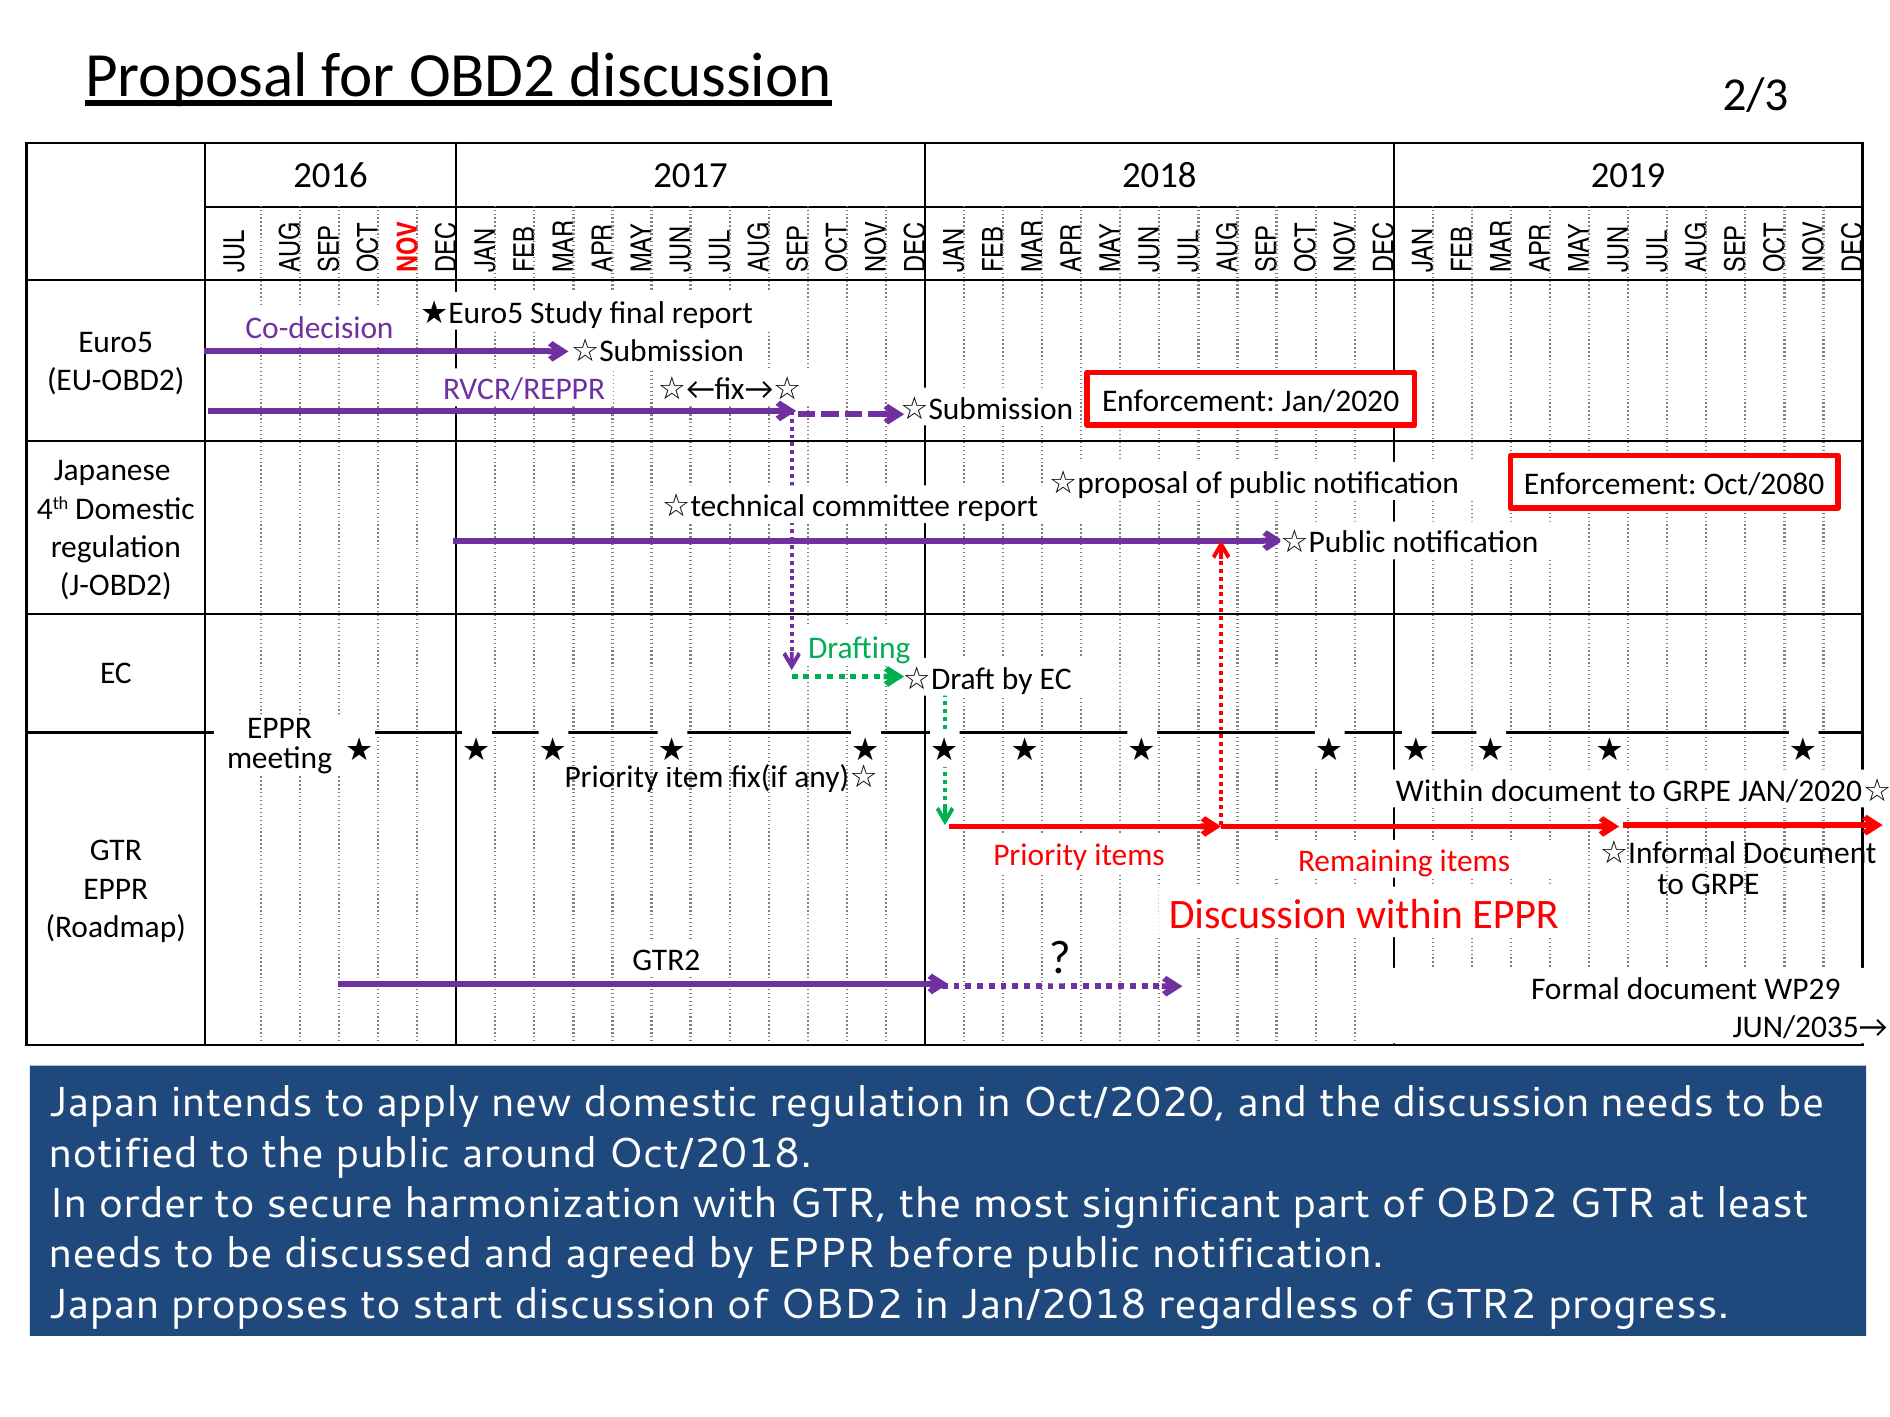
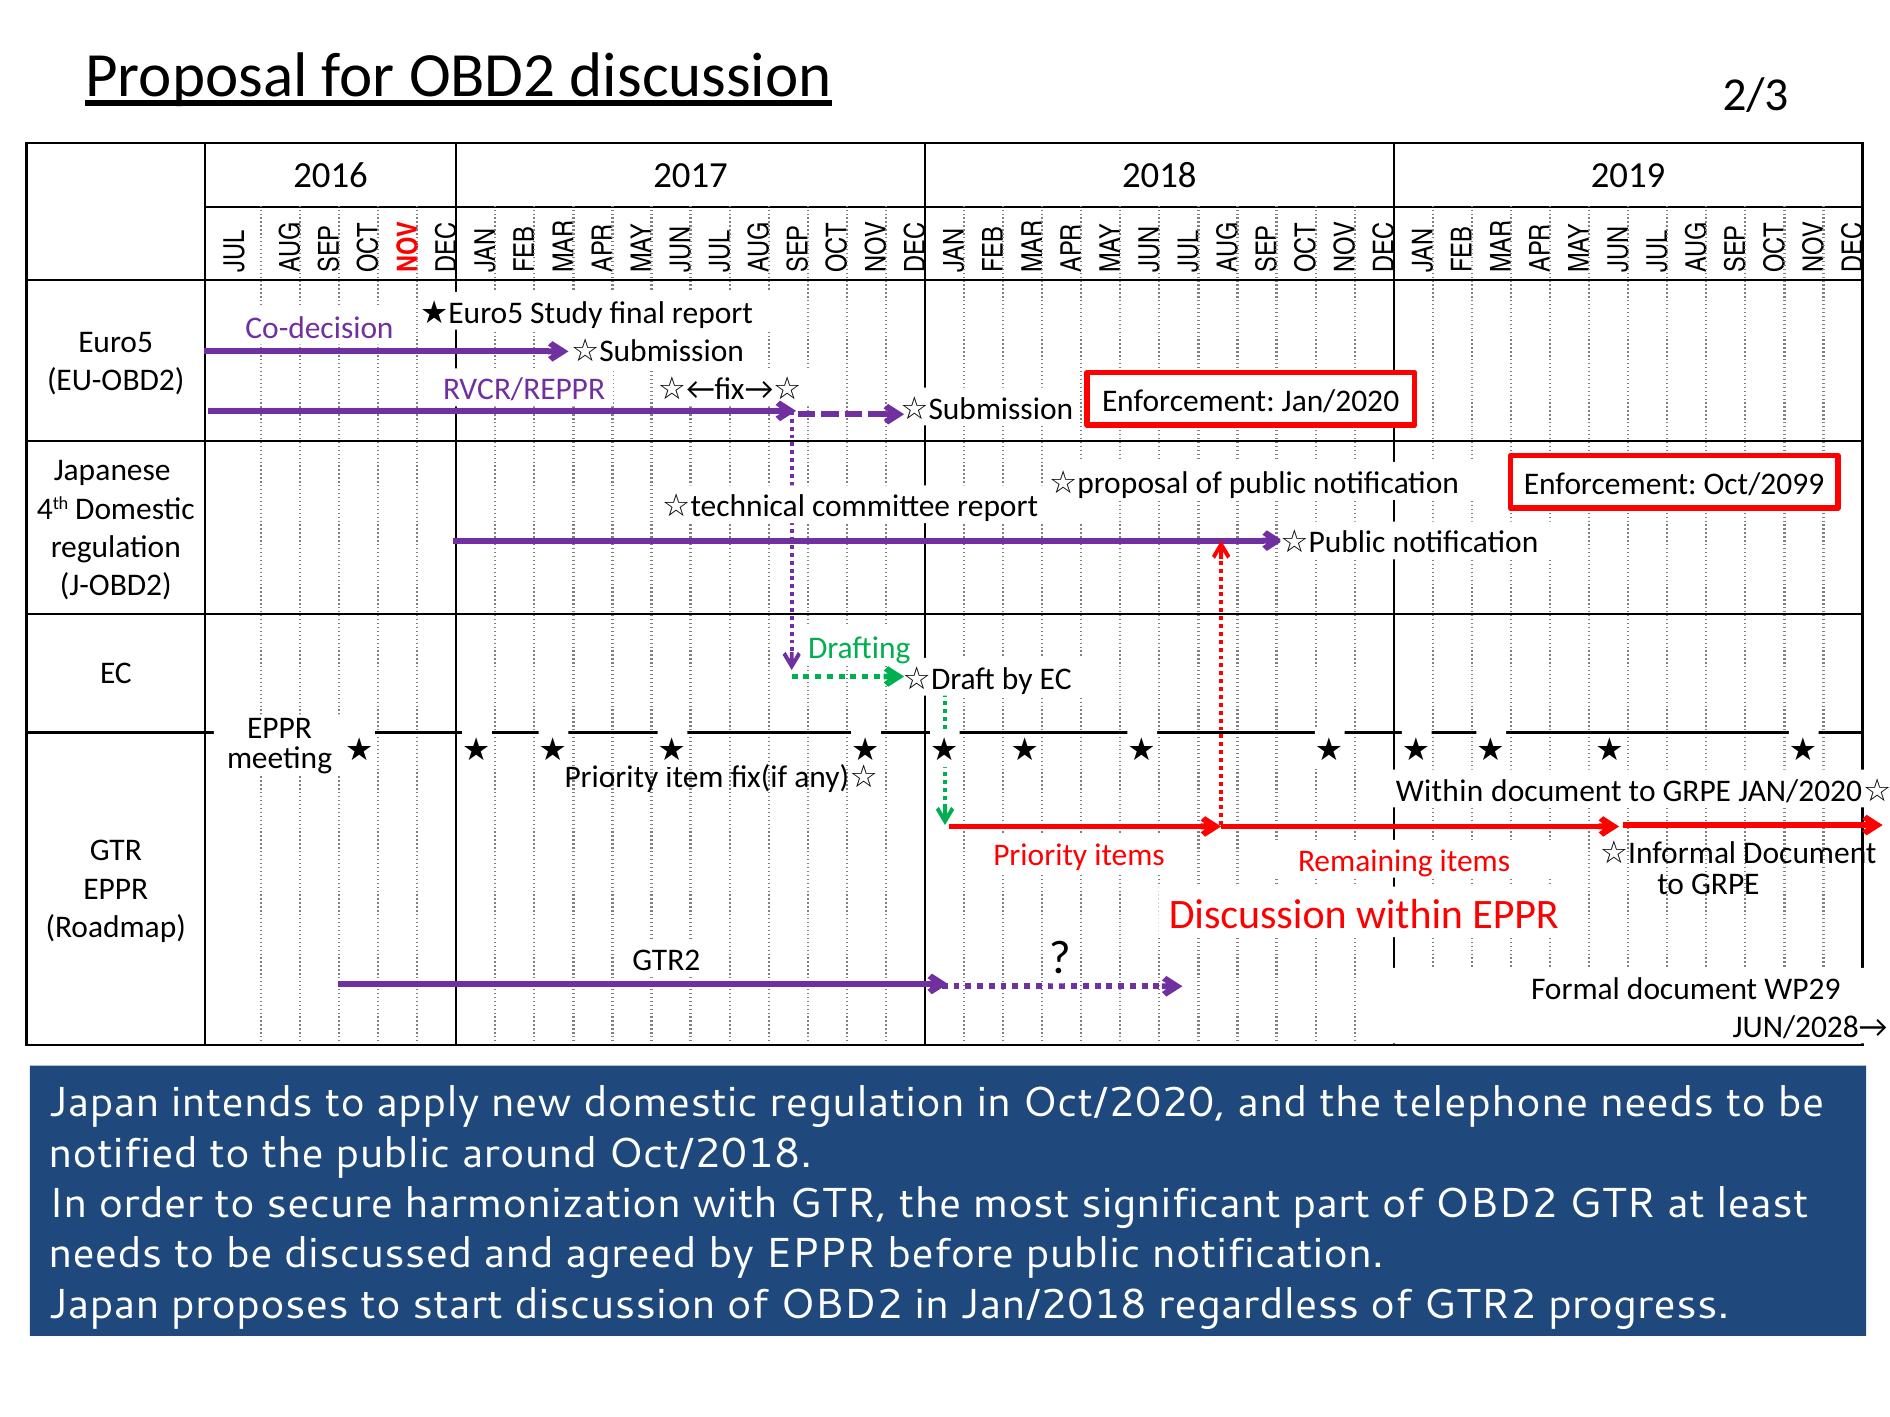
Oct/2080: Oct/2080 -> Oct/2099
JUN/2035→: JUN/2035→ -> JUN/2028→
the discussion: discussion -> telephone
